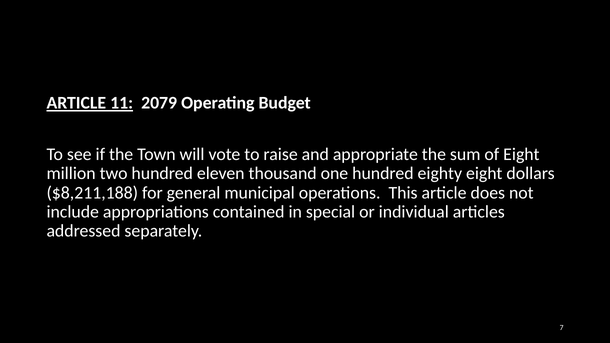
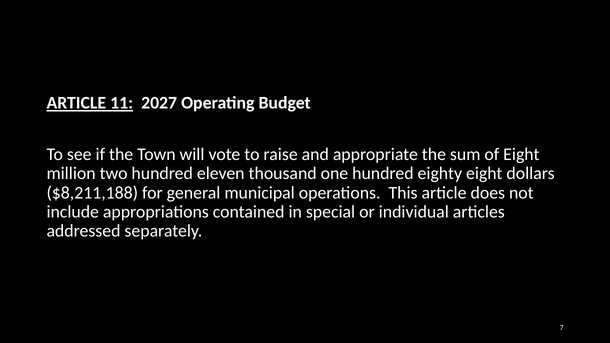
2079: 2079 -> 2027
